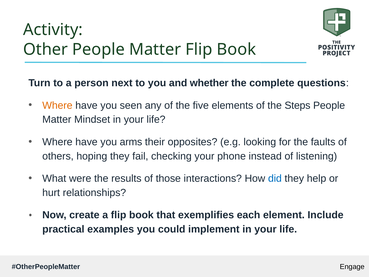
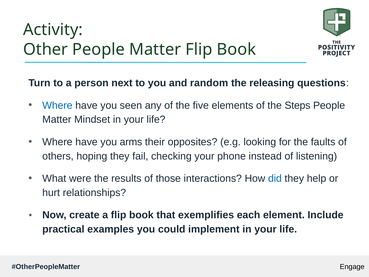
whether: whether -> random
complete: complete -> releasing
Where at (57, 105) colour: orange -> blue
